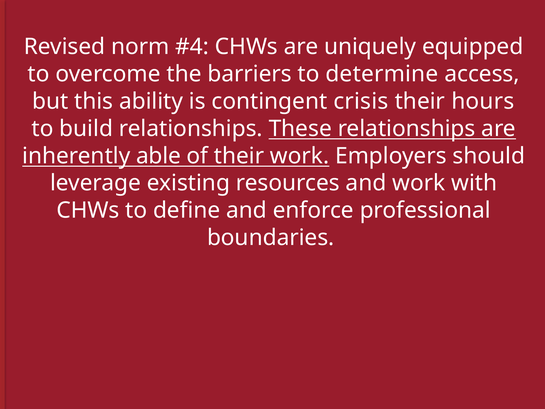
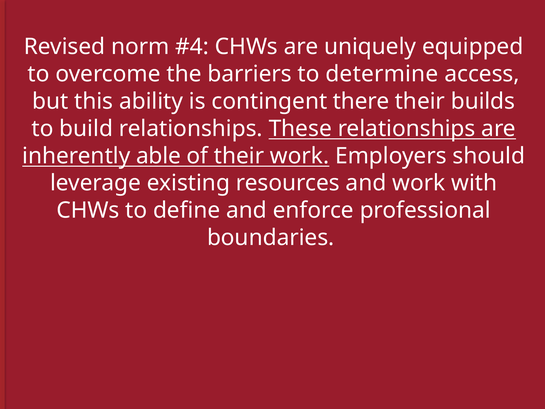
crisis: crisis -> there
hours: hours -> builds
